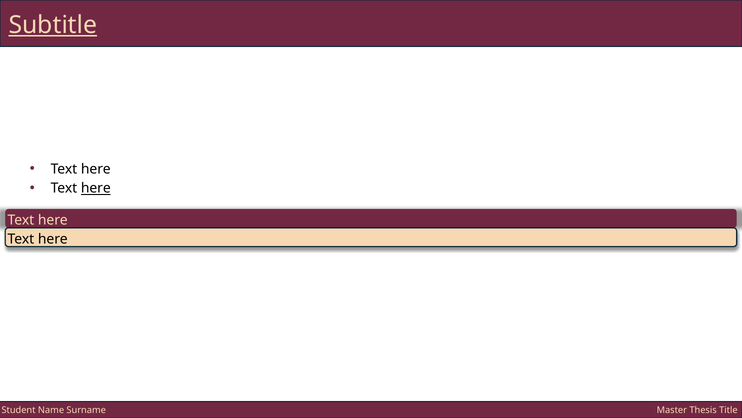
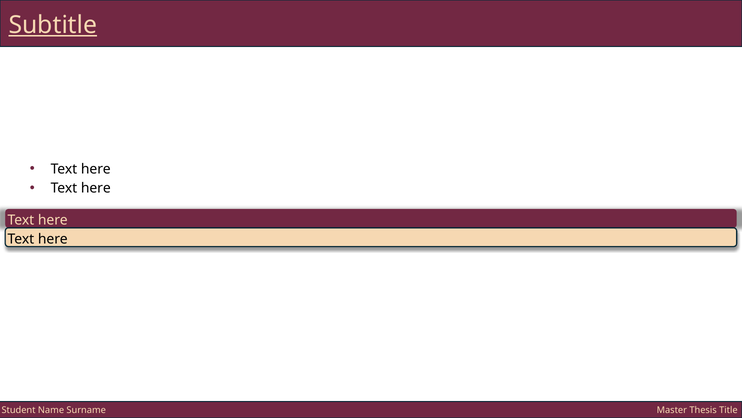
here at (96, 188) underline: present -> none
